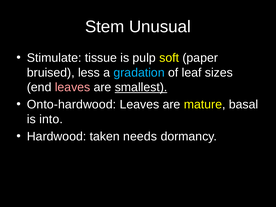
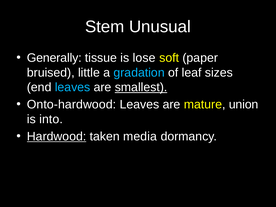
Stimulate: Stimulate -> Generally
pulp: pulp -> lose
less: less -> little
leaves at (73, 87) colour: pink -> light blue
basal: basal -> union
Hardwood underline: none -> present
needs: needs -> media
